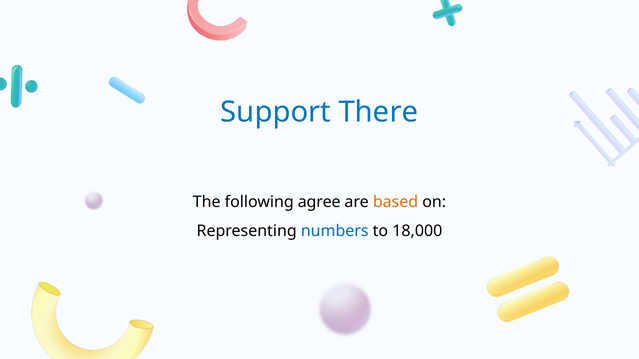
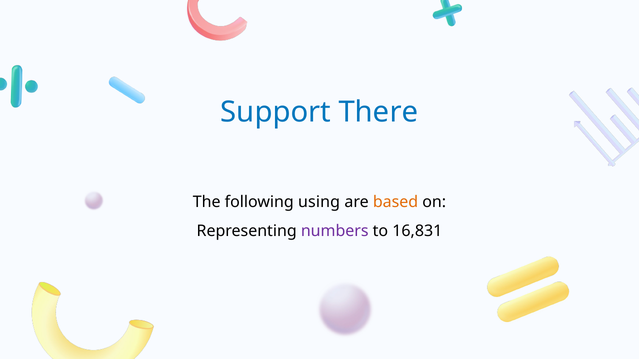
agree: agree -> using
numbers colour: blue -> purple
18,000: 18,000 -> 16,831
